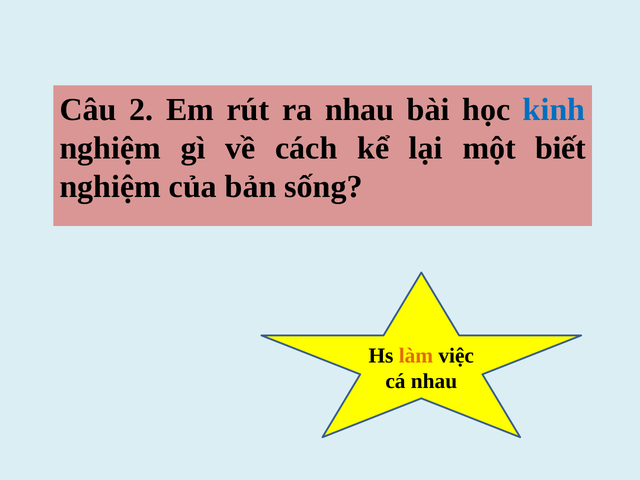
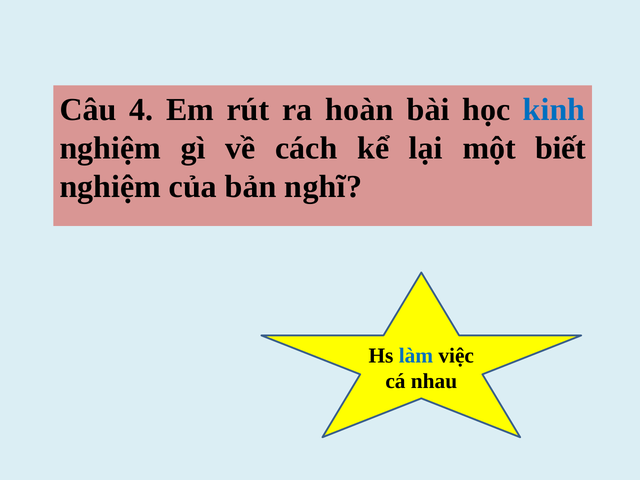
2: 2 -> 4
ra nhau: nhau -> hoàn
sống: sống -> nghĩ
làm colour: orange -> blue
